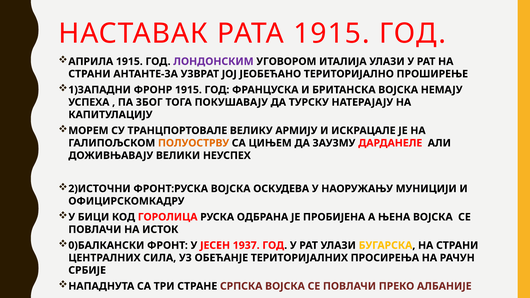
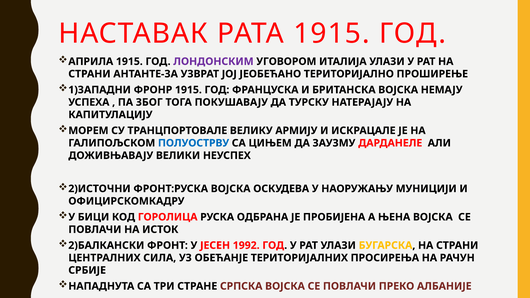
ПОЛУОСТРВУ colour: orange -> blue
0)БАЛКАНСКИ: 0)БАЛКАНСКИ -> 2)БАЛКАНСКИ
1937: 1937 -> 1992
